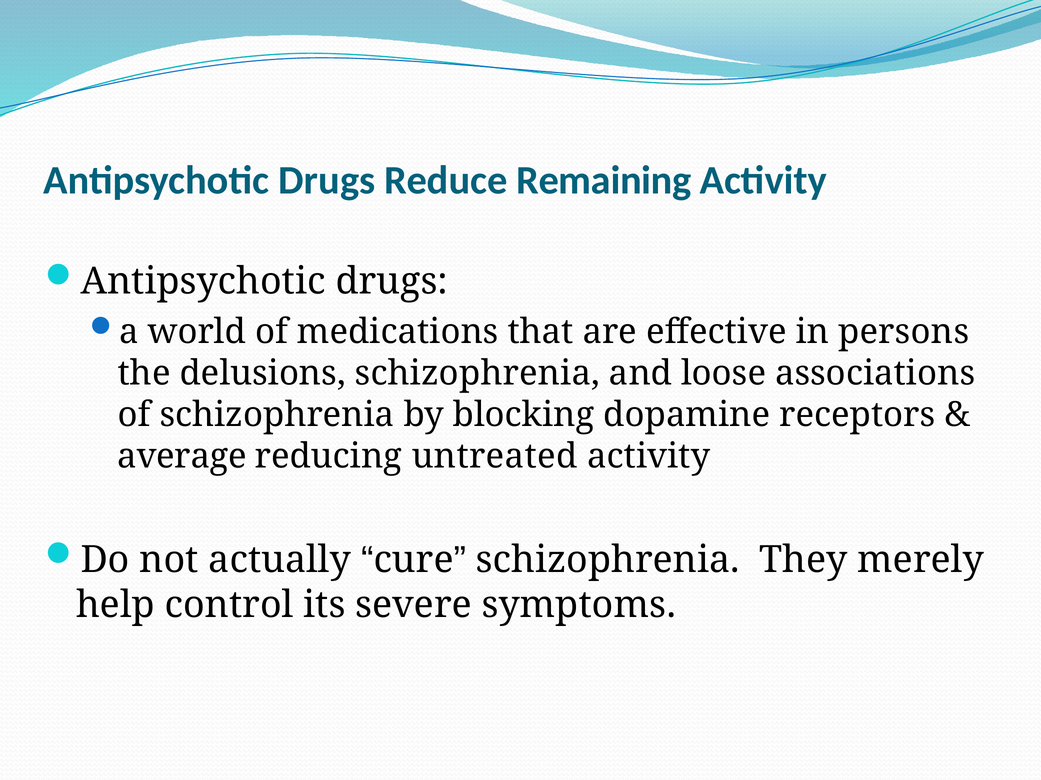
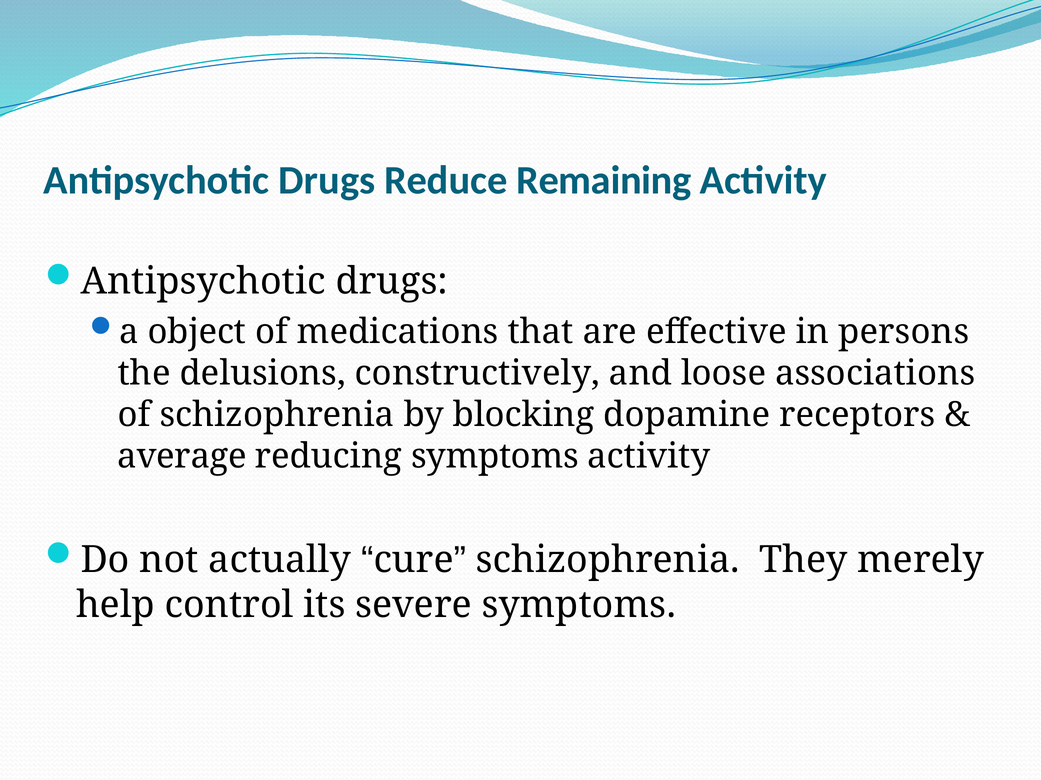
world: world -> object
delusions schizophrenia: schizophrenia -> constructively
reducing untreated: untreated -> symptoms
